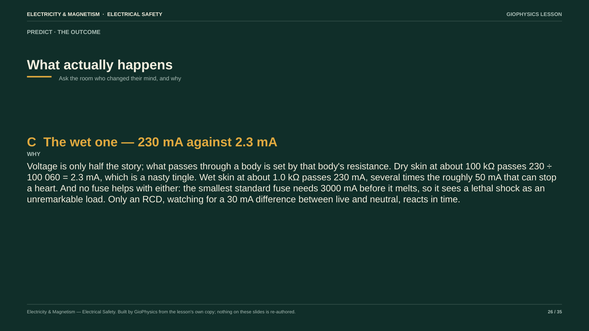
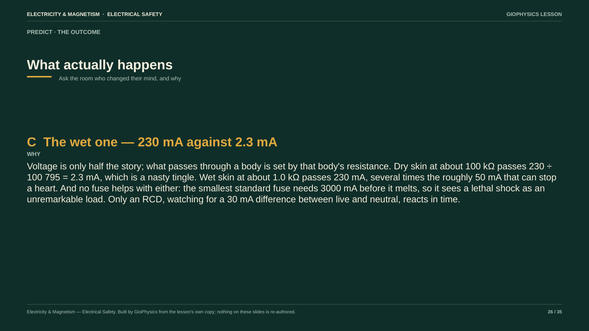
060: 060 -> 795
